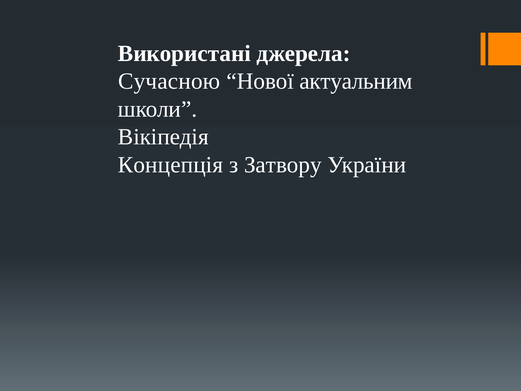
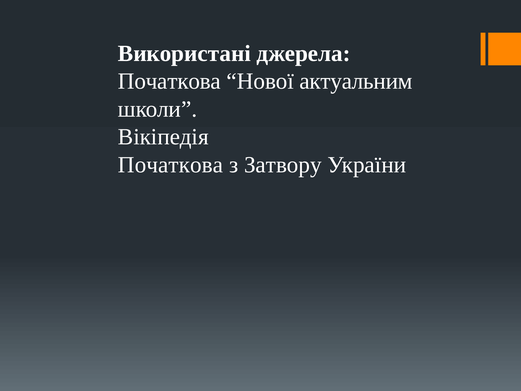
Сучасною at (169, 81): Сучасною -> Початкова
Концепція at (171, 165): Концепція -> Початкова
